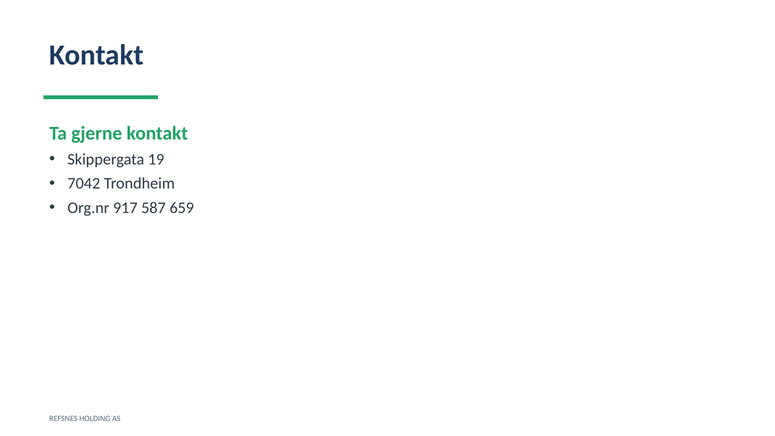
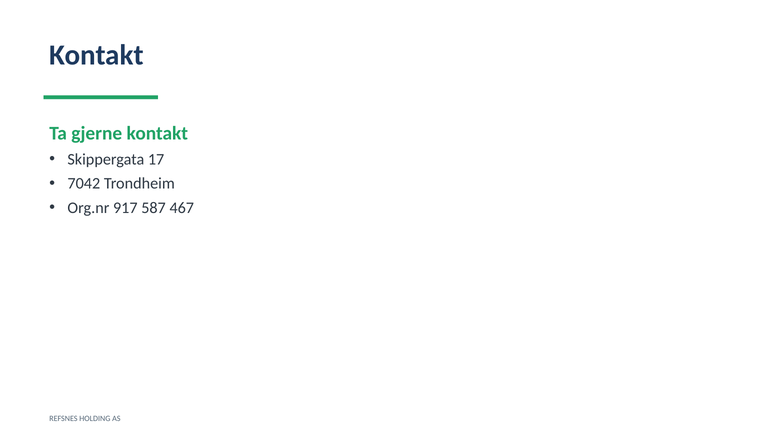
19: 19 -> 17
659: 659 -> 467
